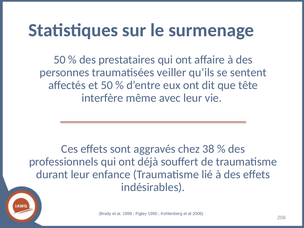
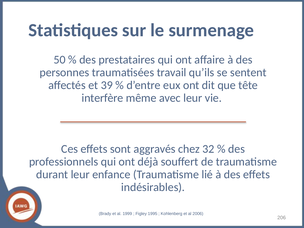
veiller: veiller -> travail
et 50: 50 -> 39
38: 38 -> 32
